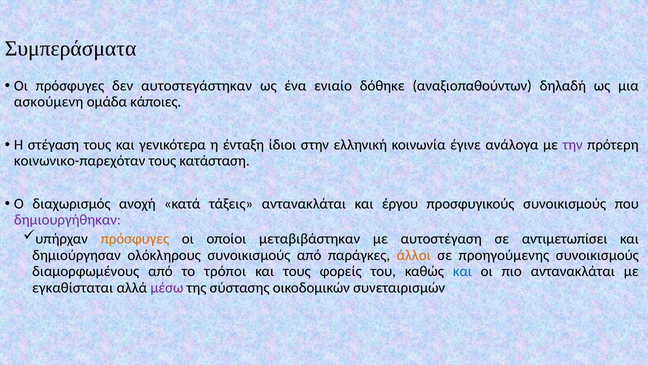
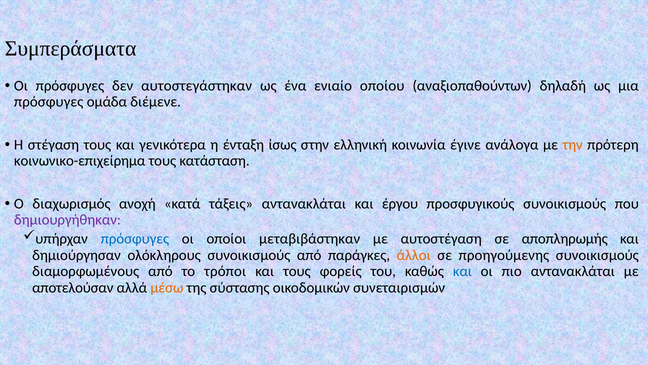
δόθηκε: δόθηκε -> οποίου
ασκούμενη at (49, 102): ασκούμενη -> πρόσφυγες
κάποιες: κάποιες -> διέμενε
ίδιοι: ίδιοι -> ίσως
την colour: purple -> orange
κοινωνικο-παρεχόταν: κοινωνικο-παρεχόταν -> κοινωνικο-επιχείρημα
πρόσφυγες at (135, 238) colour: orange -> blue
αντιμετωπίσει: αντιμετωπίσει -> αποπληρωμής
εγκαθίσταται: εγκαθίσταται -> αποτελούσαν
μέσω colour: purple -> orange
